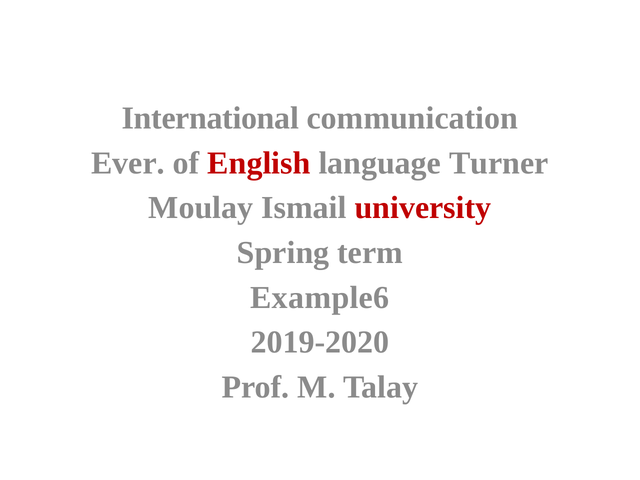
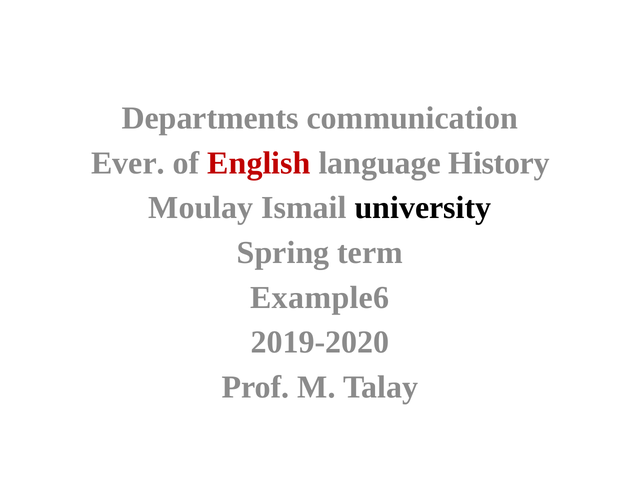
International: International -> Departments
Turner: Turner -> History
university colour: red -> black
